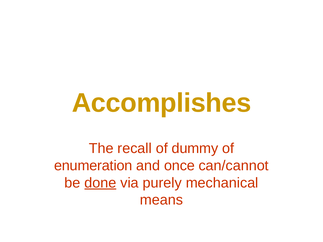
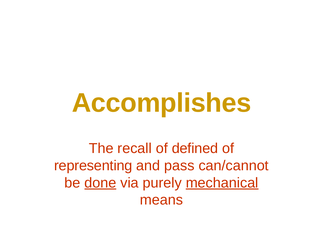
dummy: dummy -> defined
enumeration: enumeration -> representing
once: once -> pass
mechanical underline: none -> present
